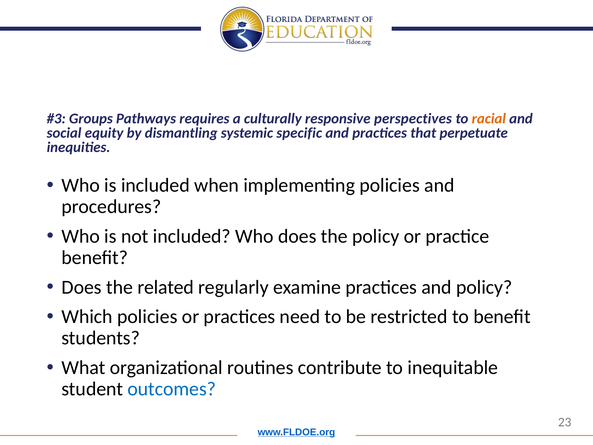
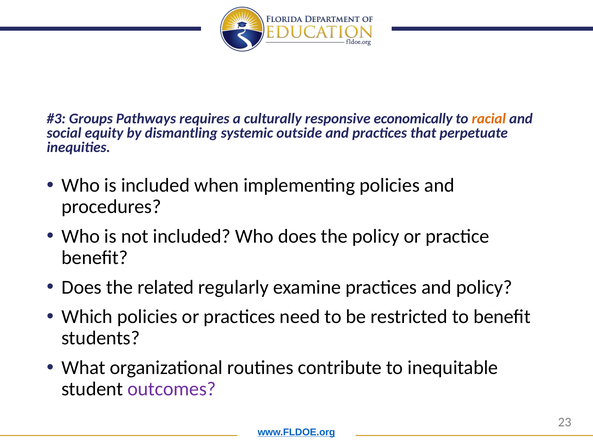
perspectives: perspectives -> economically
specific: specific -> outside
outcomes colour: blue -> purple
